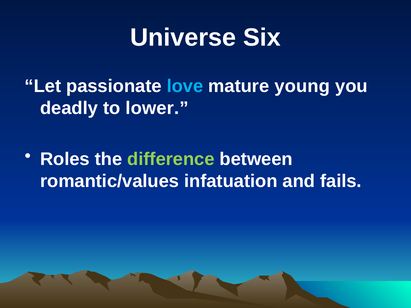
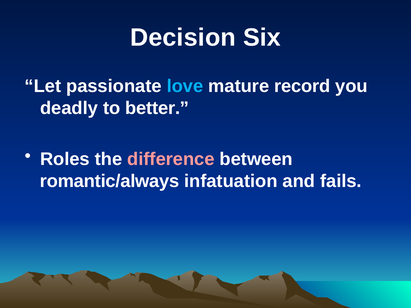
Universe: Universe -> Decision
young: young -> record
lower: lower -> better
difference colour: light green -> pink
romantic/values: romantic/values -> romantic/always
